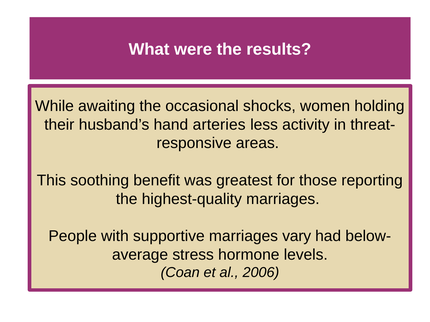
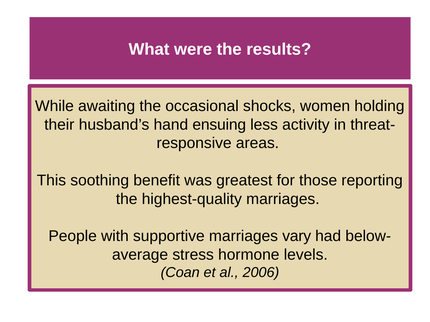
arteries: arteries -> ensuing
